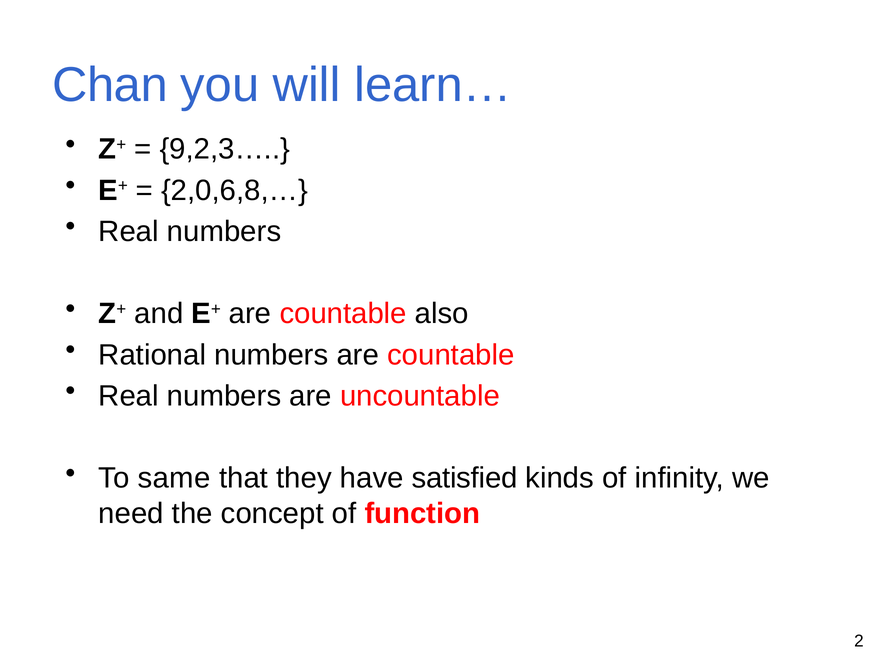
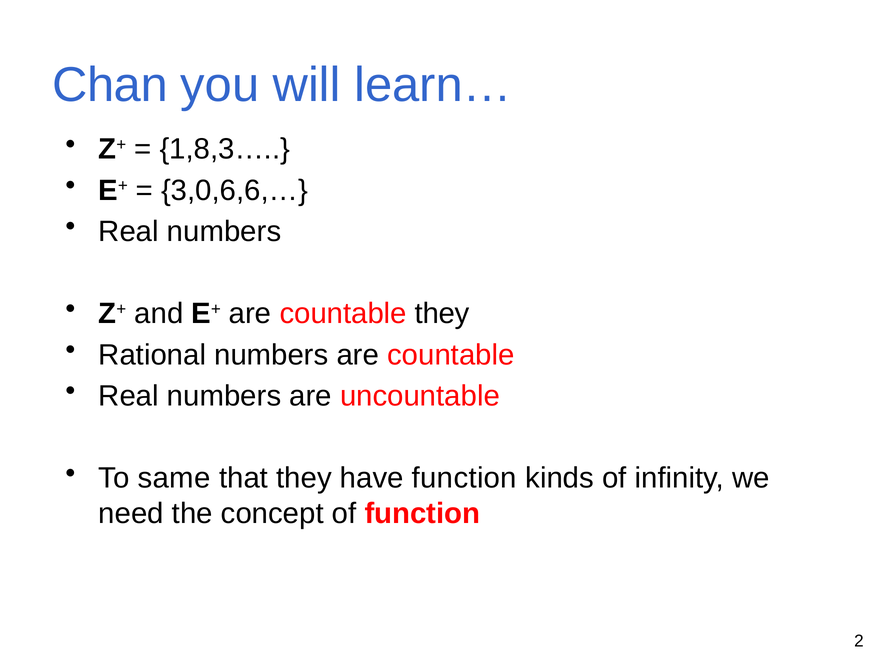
9,2,3…: 9,2,3… -> 1,8,3…
2,0,6,8,…: 2,0,6,8,… -> 3,0,6,6,…
countable also: also -> they
have satisfied: satisfied -> function
